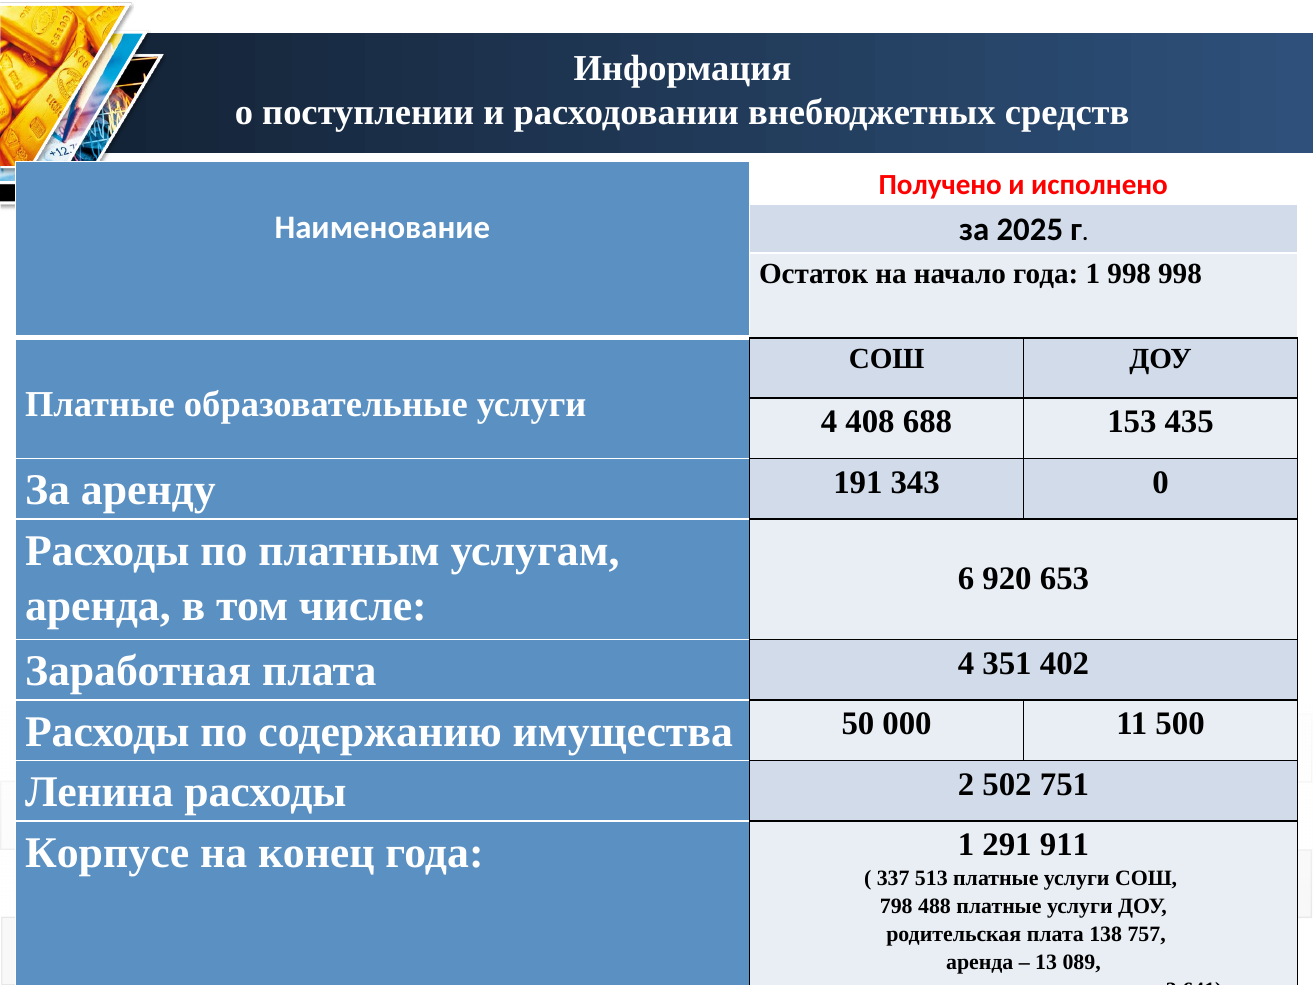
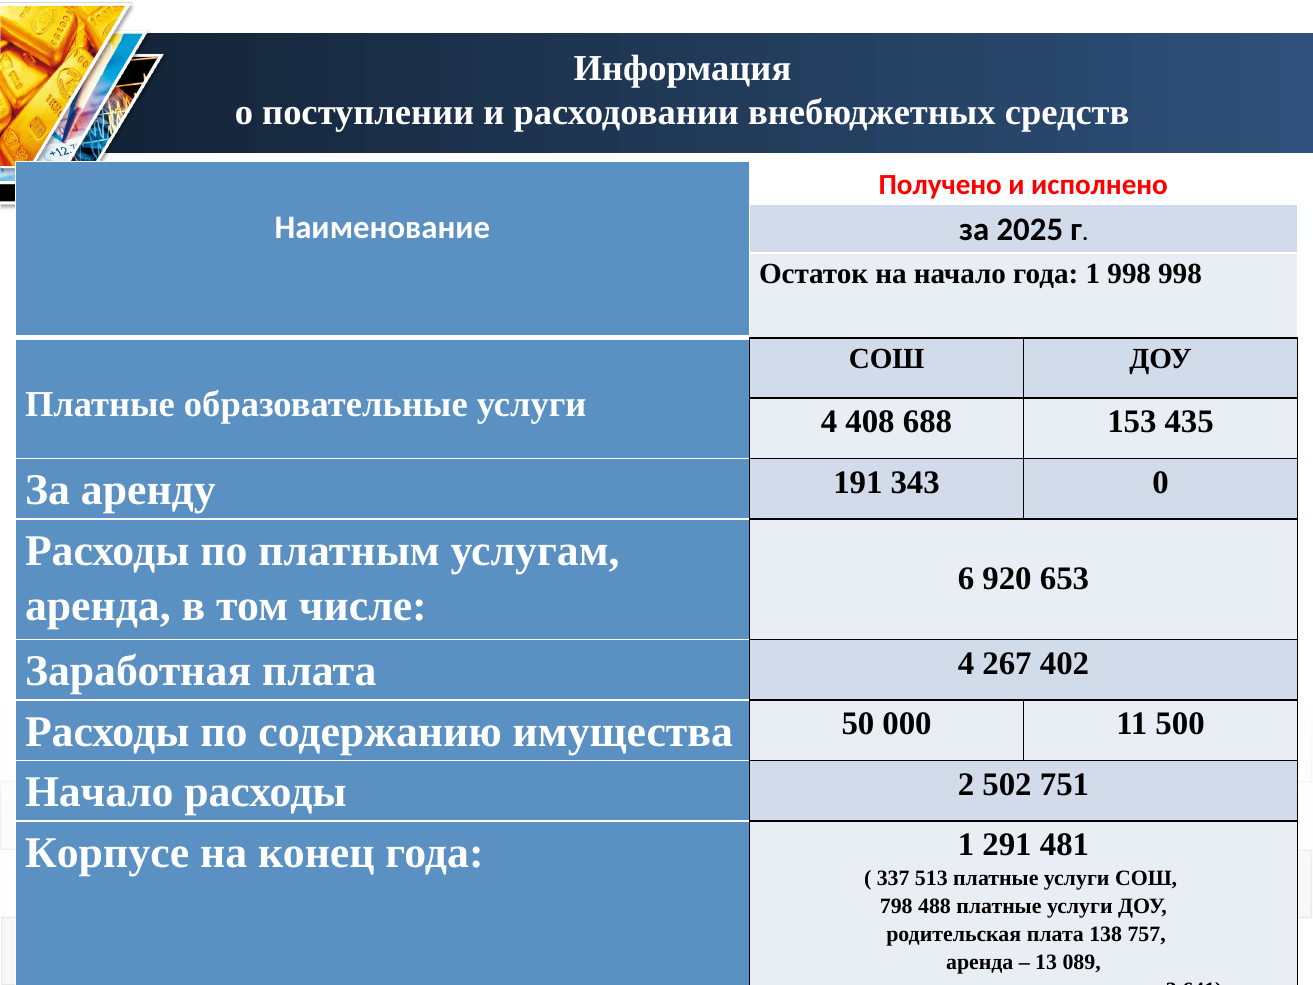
351: 351 -> 267
Ленина at (99, 792): Ленина -> Начало
911: 911 -> 481
